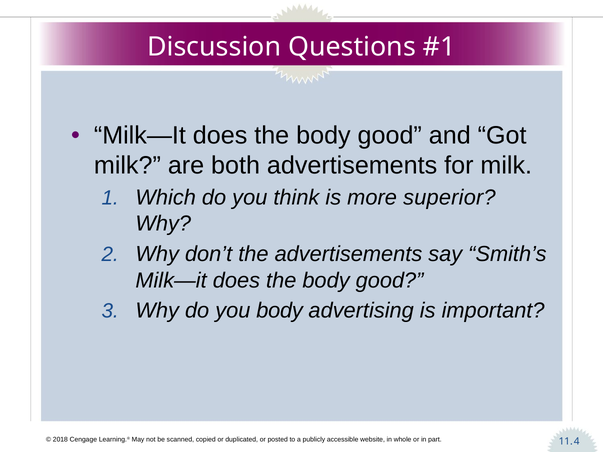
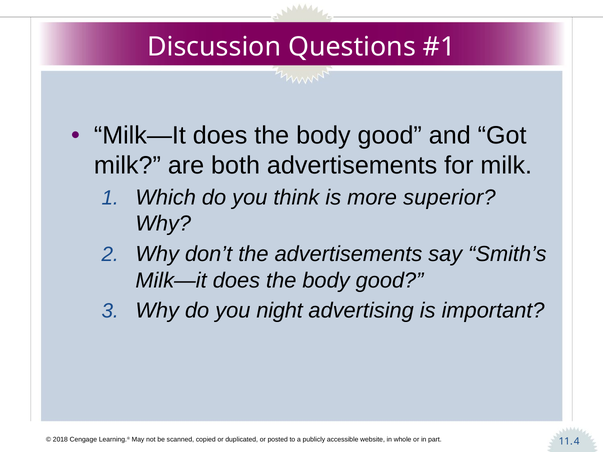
you body: body -> night
